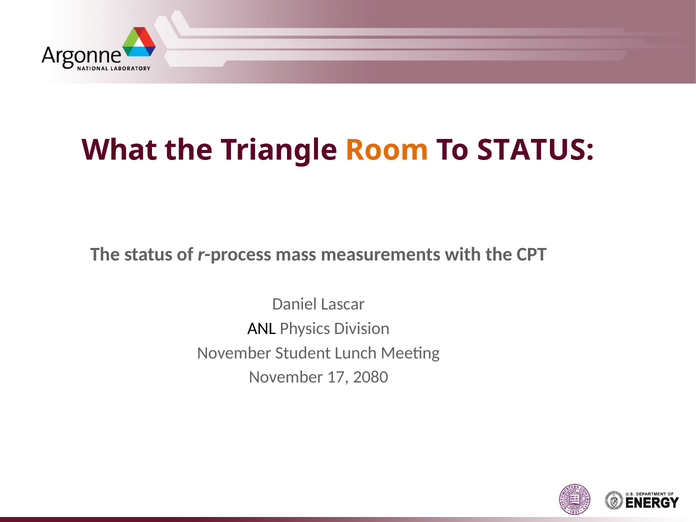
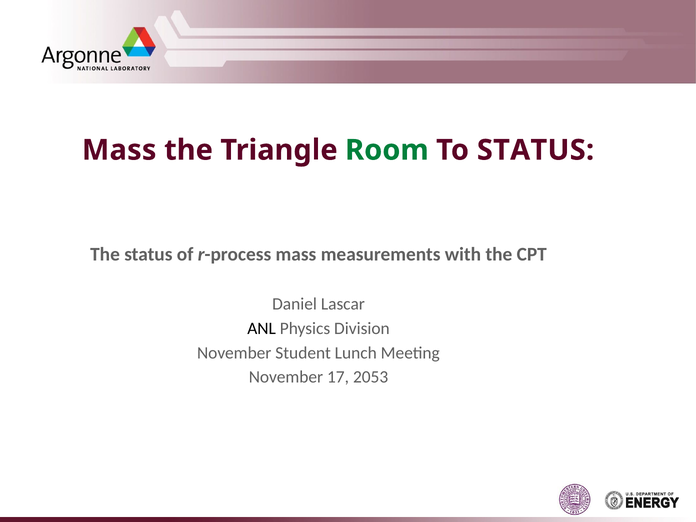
What at (119, 150): What -> Mass
Room colour: orange -> green
2080: 2080 -> 2053
